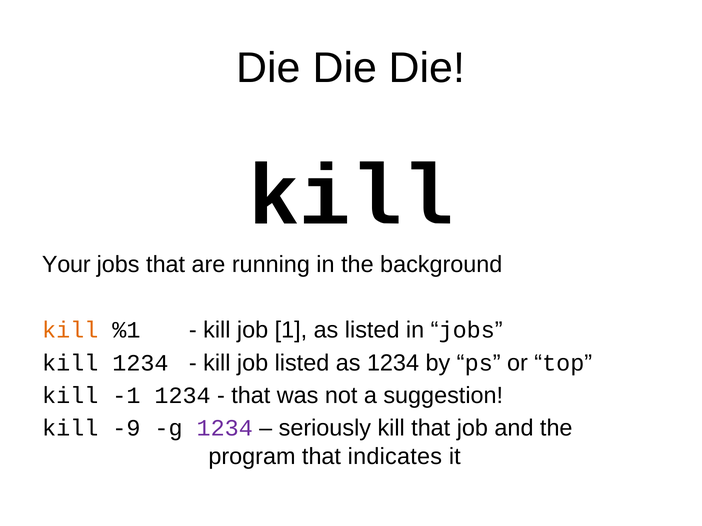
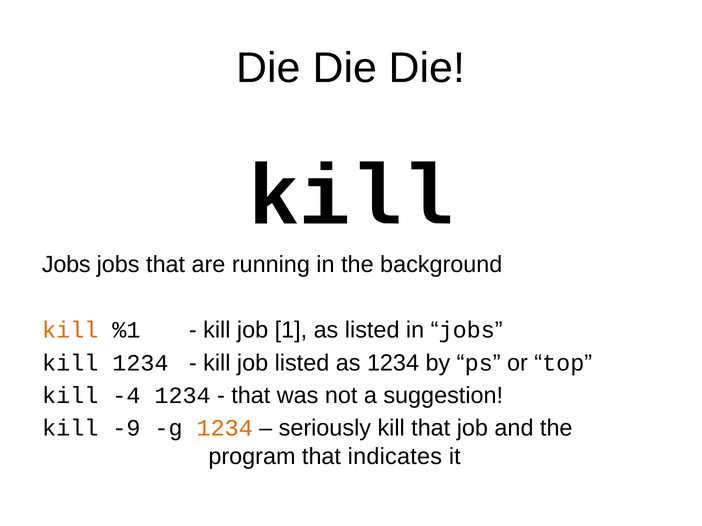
Your at (66, 265): Your -> Jobs
-1: -1 -> -4
1234 at (225, 429) colour: purple -> orange
